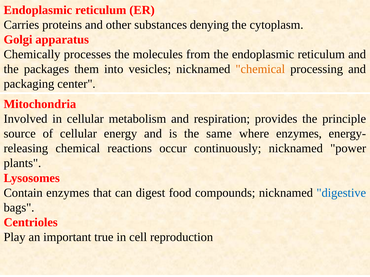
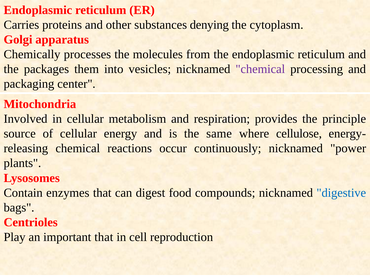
chemical at (260, 69) colour: orange -> purple
where enzymes: enzymes -> cellulose
important true: true -> that
